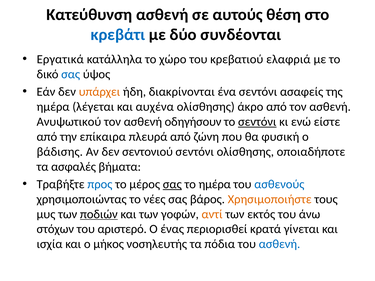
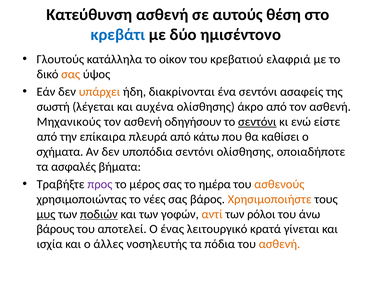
συνδέονται: συνδέονται -> ημισέντονο
Εργατικά: Εργατικά -> Γλουτούς
χώρο: χώρο -> οίκον
σας at (71, 74) colour: blue -> orange
ημέρα at (53, 107): ημέρα -> σωστή
Ανυψωτικού: Ανυψωτικού -> Μηχανικούς
ζώνη: ζώνη -> κάτω
φυσική: φυσική -> καθίσει
βάδισης: βάδισης -> σχήματα
σεντονιού: σεντονιού -> υποπόδια
προς colour: blue -> purple
σας at (172, 184) underline: present -> none
ασθενούς colour: blue -> orange
μυς underline: none -> present
εκτός: εκτός -> ρόλοι
στόχων: στόχων -> βάρους
αριστερό: αριστερό -> αποτελεί
περιορισθεί: περιορισθεί -> λειτουργικό
μήκος: μήκος -> άλλες
ασθενή at (279, 244) colour: blue -> orange
